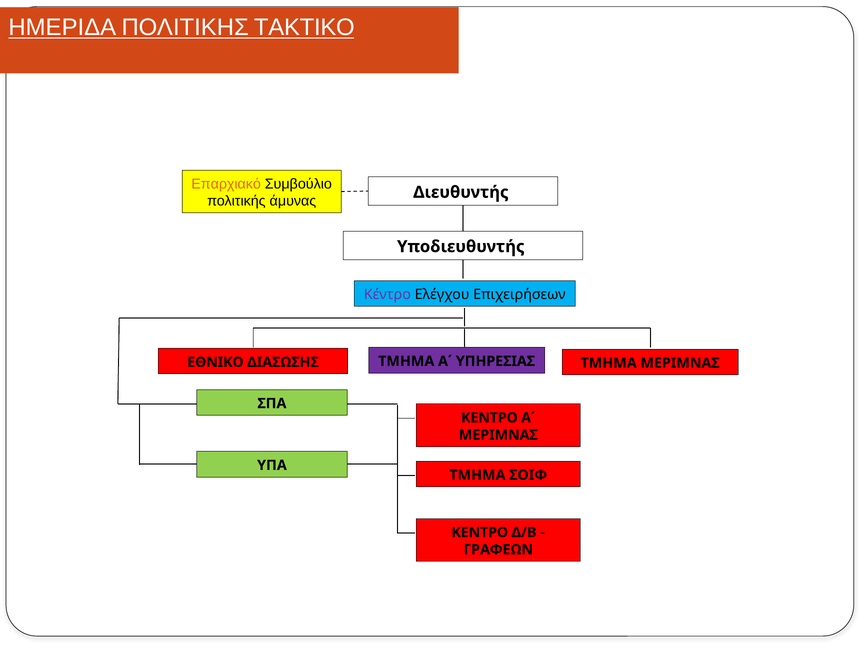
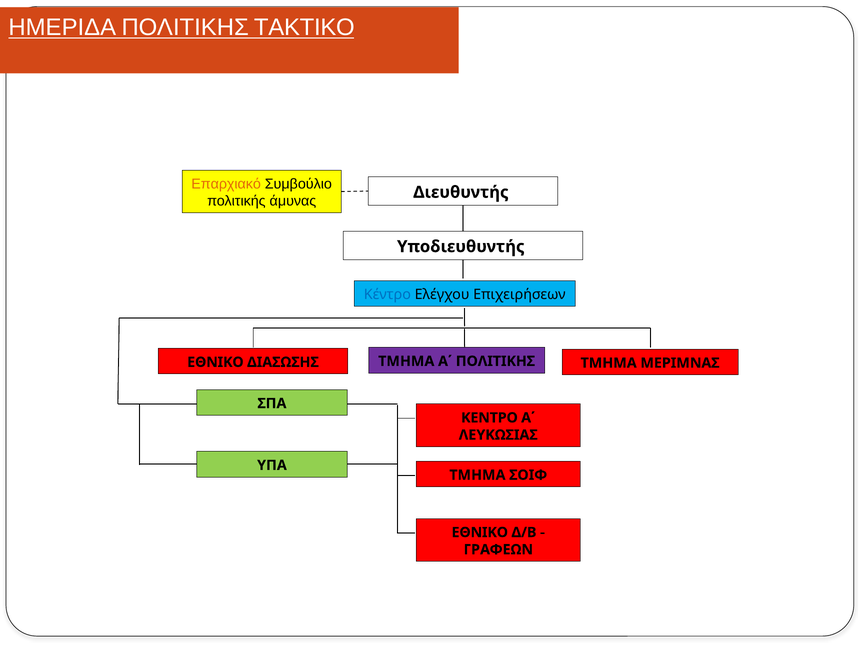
Κέντρο colour: purple -> blue
Α΄ ΥΠΗΡΕΣΙΑΣ: ΥΠΗΡΕΣΙΑΣ -> ΠΟΛΙΤΙΚΗΣ
ΜΕΡΙΜΝΑΣ at (498, 435): ΜΕΡΙΜΝΑΣ -> ΛΕΥΚΩΣΙΑΣ
ΚΕΝΤΡΟ at (480, 532): ΚΕΝΤΡΟ -> ΕΘΝΙΚΟ
